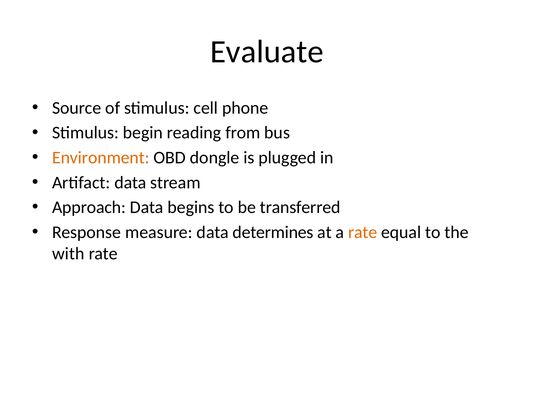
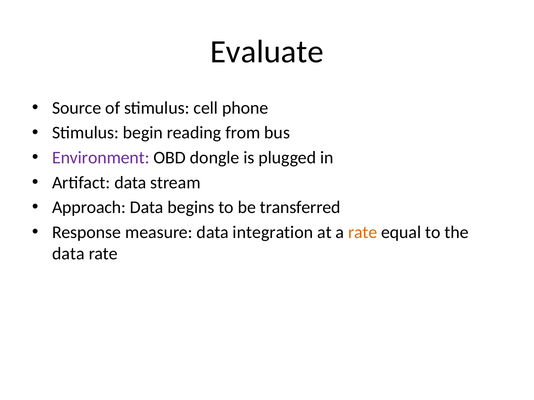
Environment colour: orange -> purple
determines: determines -> integration
with at (68, 254): with -> data
